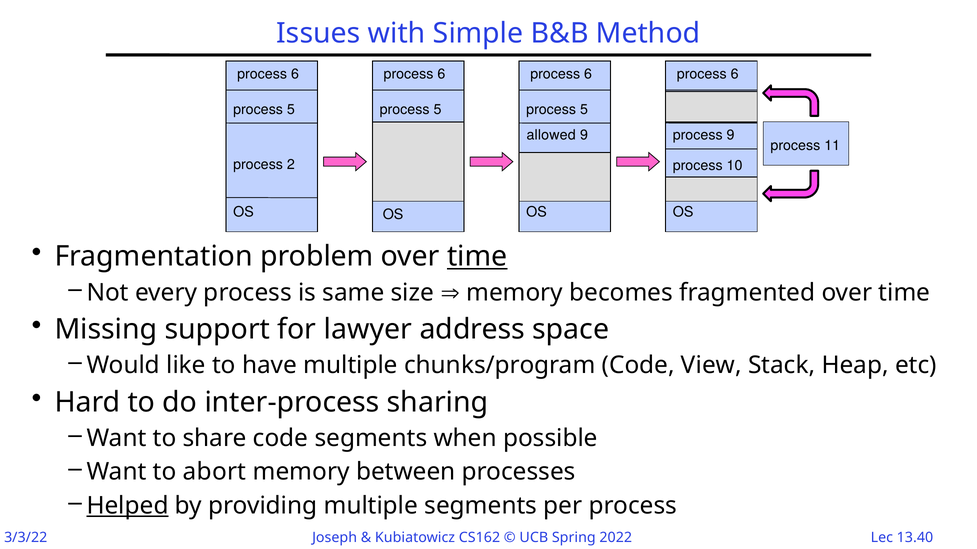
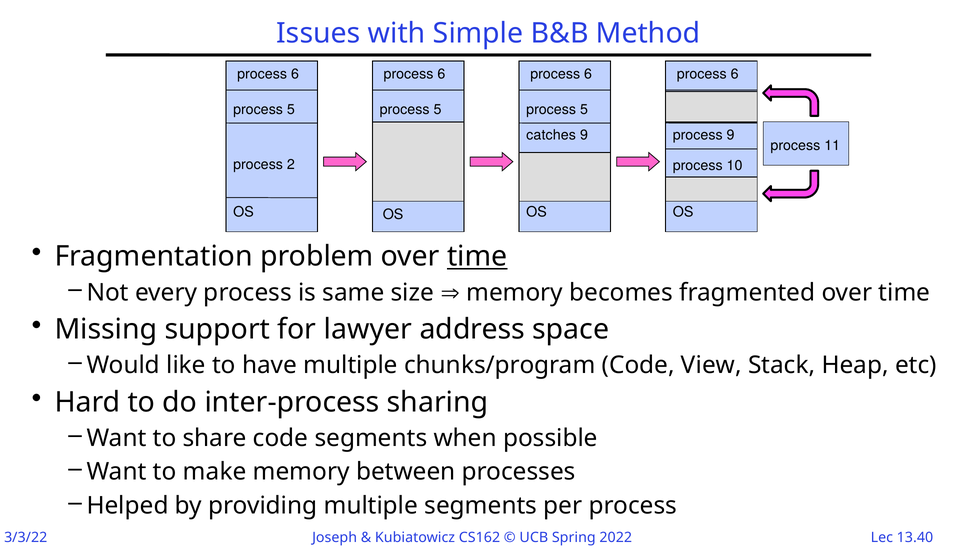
allowed: allowed -> catches
abort: abort -> make
Helped underline: present -> none
